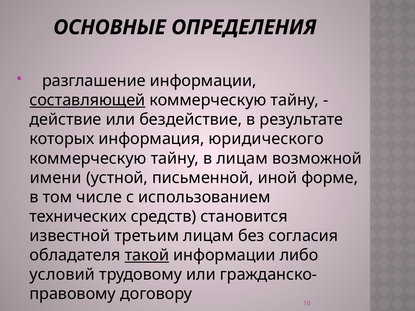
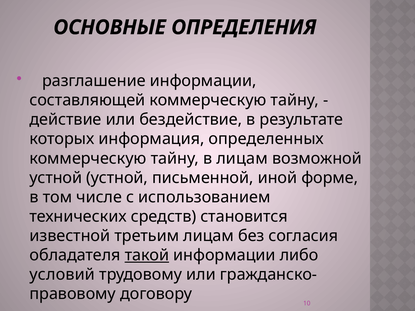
составляющей underline: present -> none
юридического: юридического -> определенных
имени at (56, 178): имени -> устной
